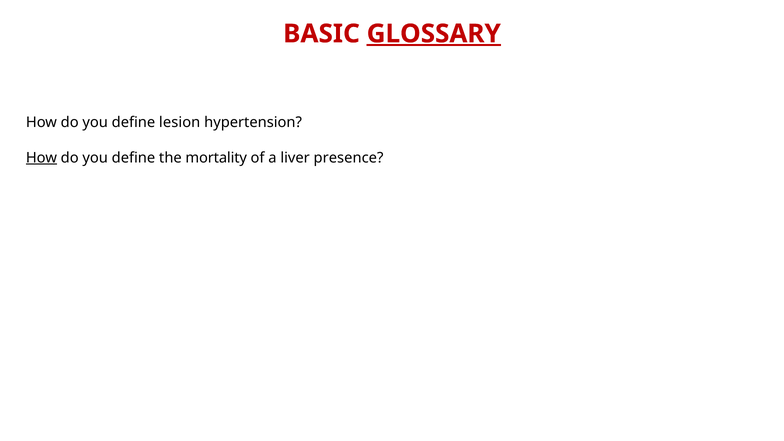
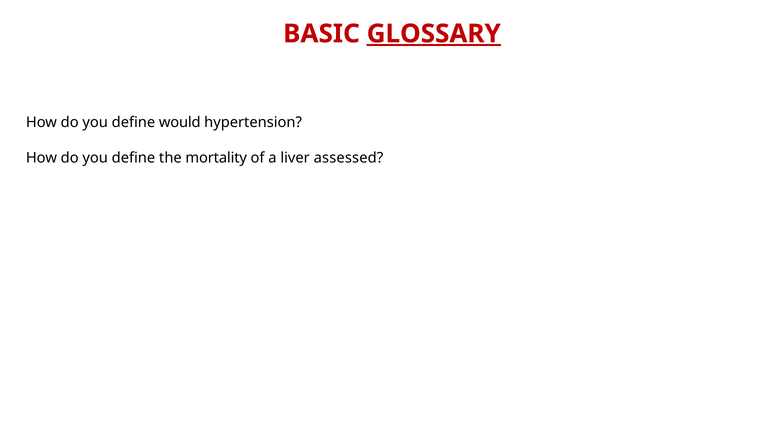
lesion: lesion -> would
How at (41, 158) underline: present -> none
presence: presence -> assessed
